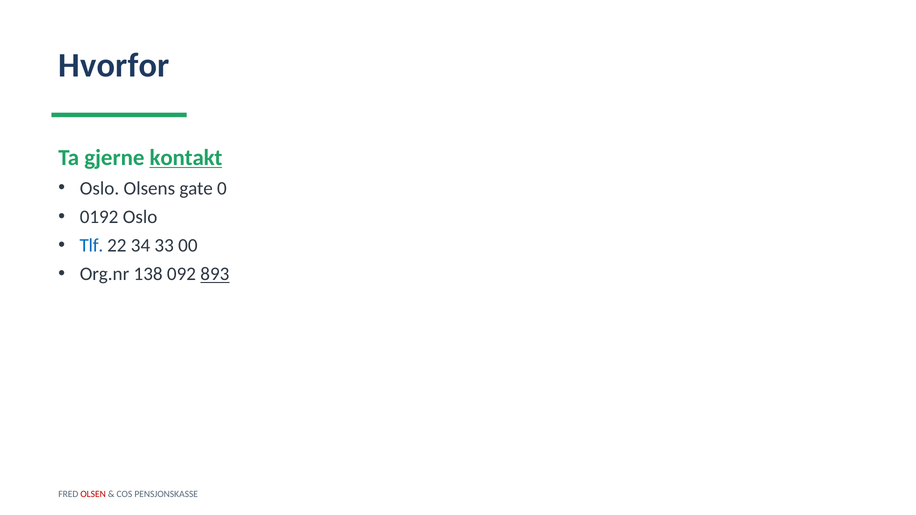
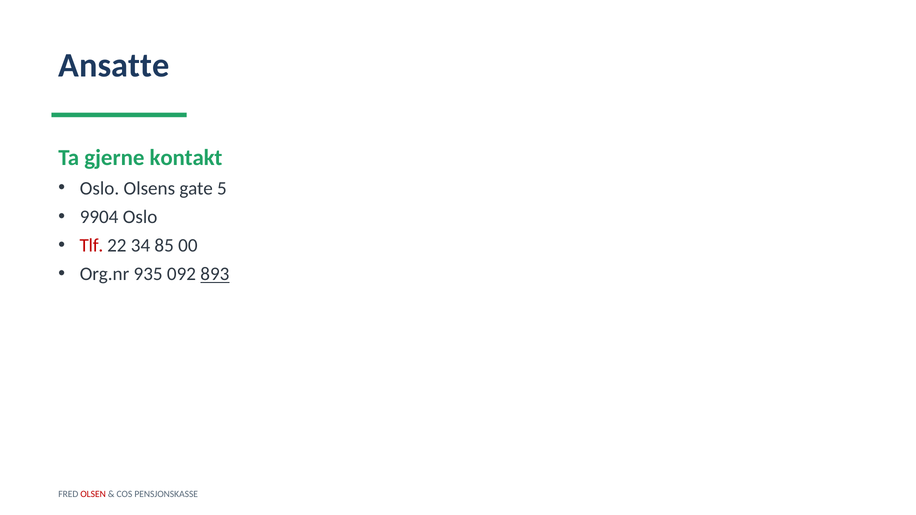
Hvorfor: Hvorfor -> Ansatte
kontakt underline: present -> none
0: 0 -> 5
0192: 0192 -> 9904
Tlf colour: blue -> red
33: 33 -> 85
138: 138 -> 935
